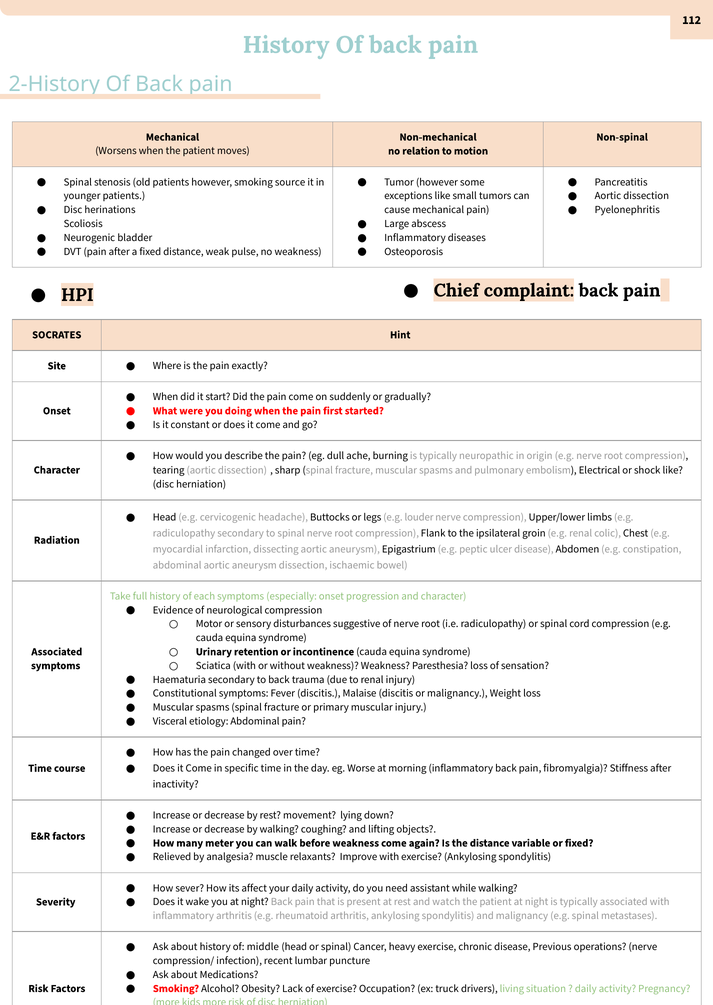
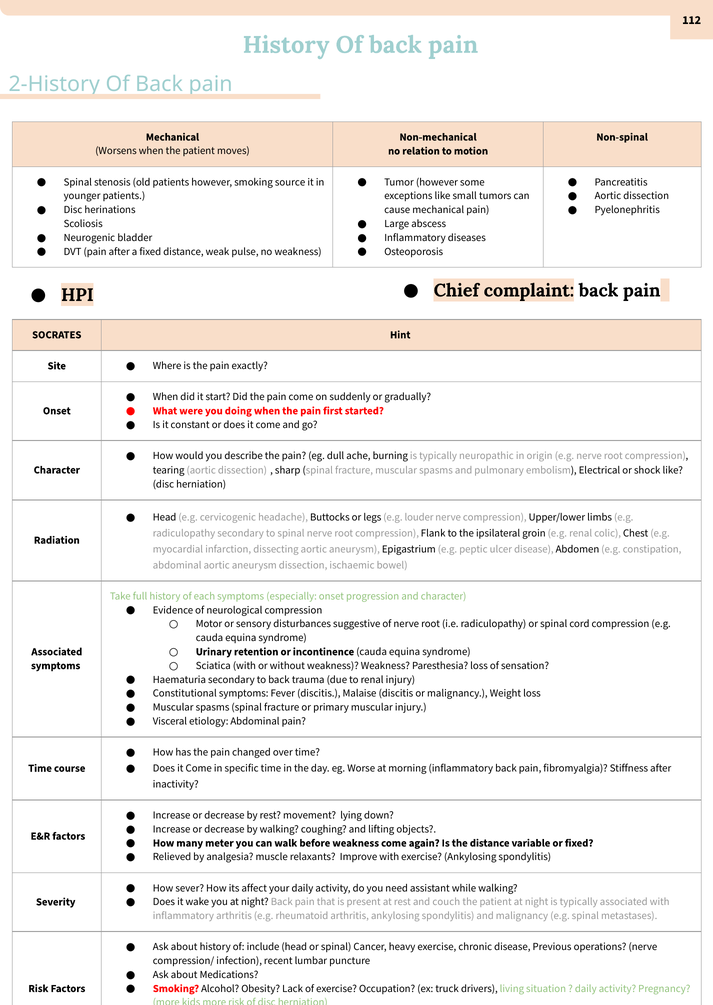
watch: watch -> couch
middle: middle -> include
